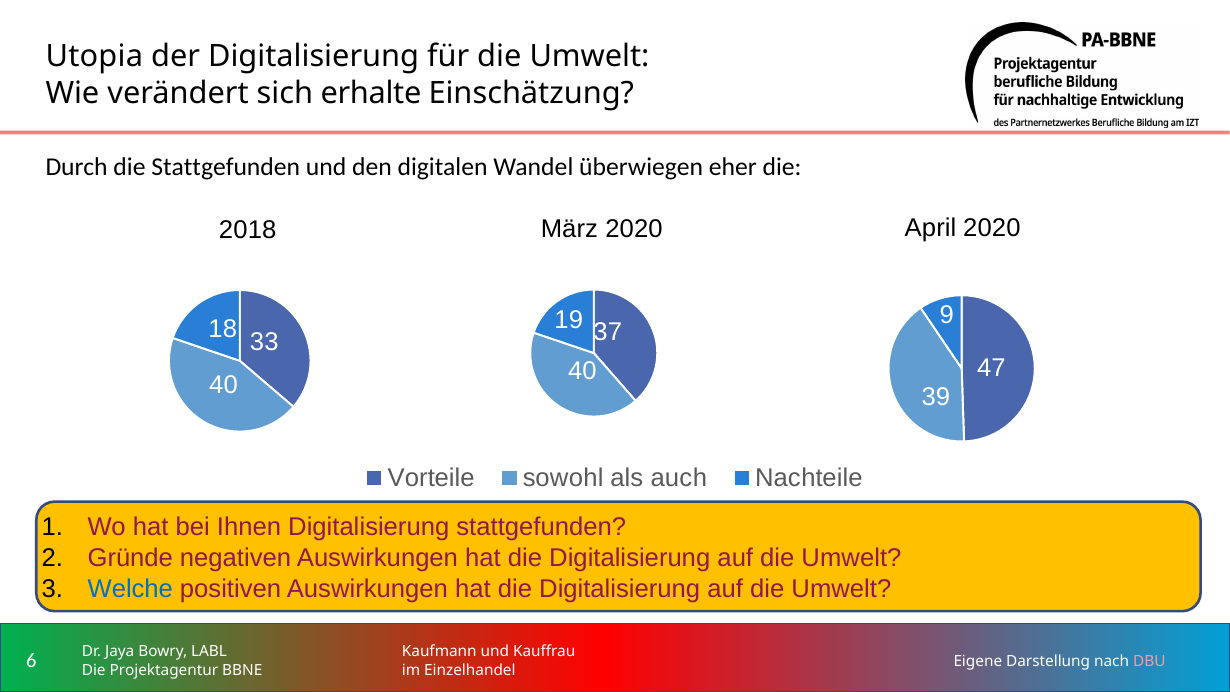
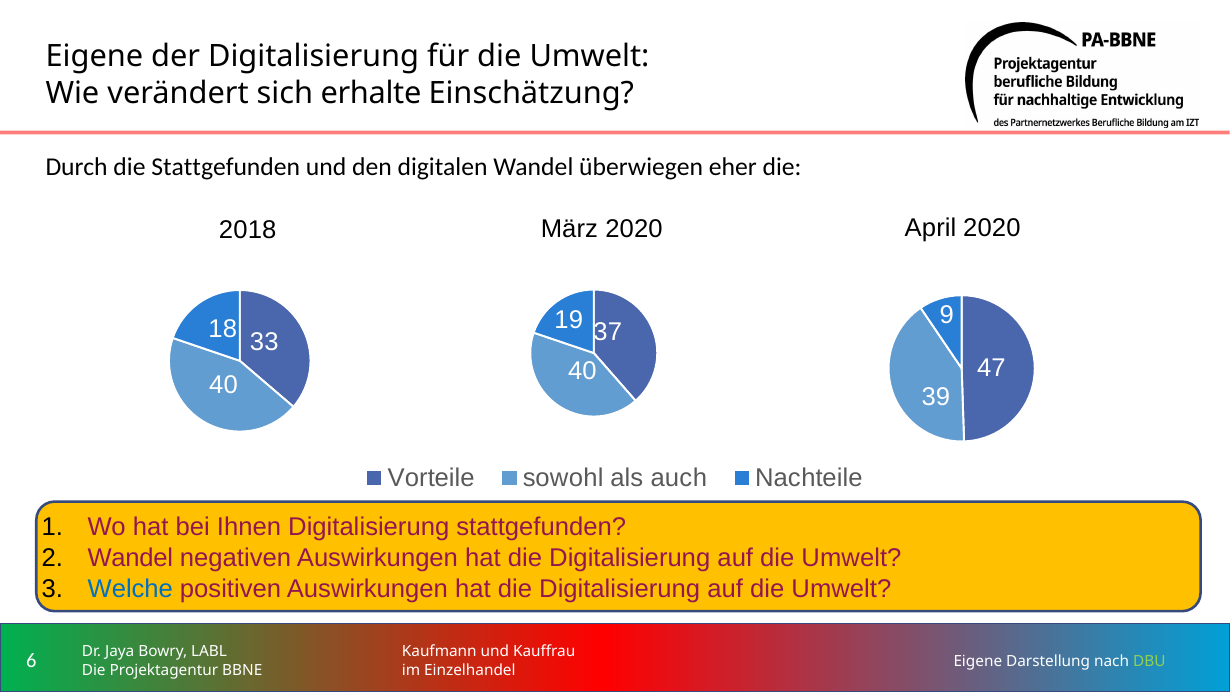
Utopia at (94, 56): Utopia -> Eigene
Gründe at (130, 558): Gründe -> Wandel
DBU colour: pink -> light green
